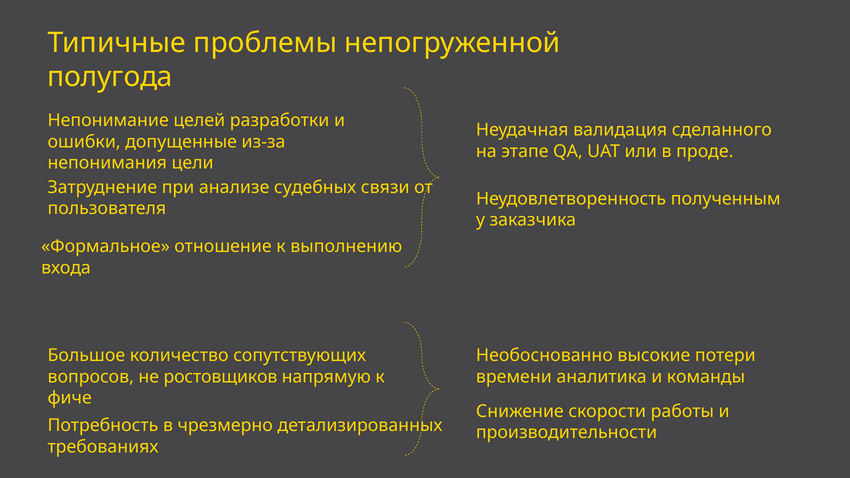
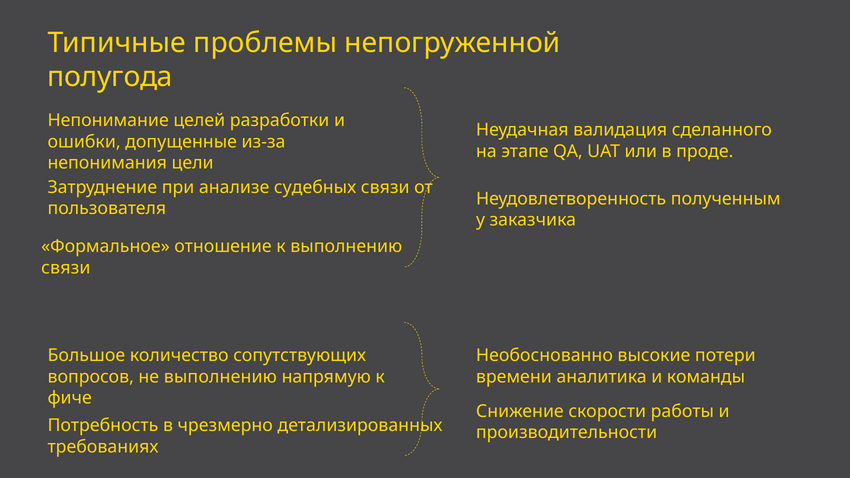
входа at (66, 268): входа -> связи
не ростовщиков: ростовщиков -> выполнению
